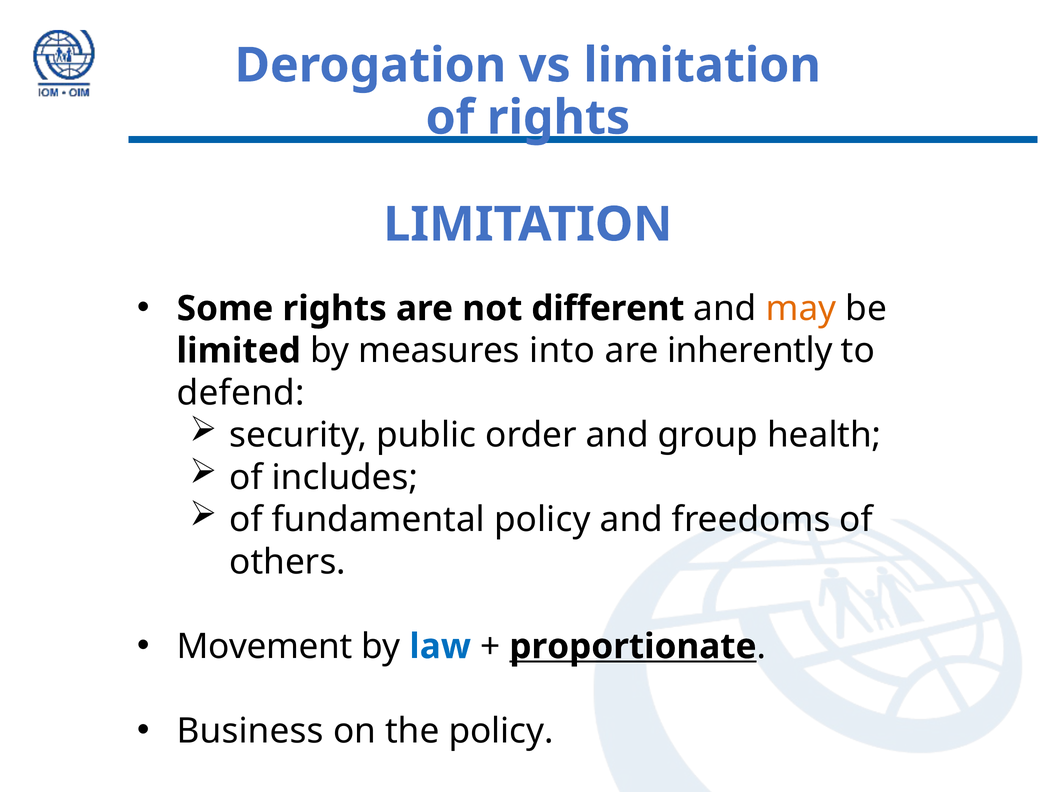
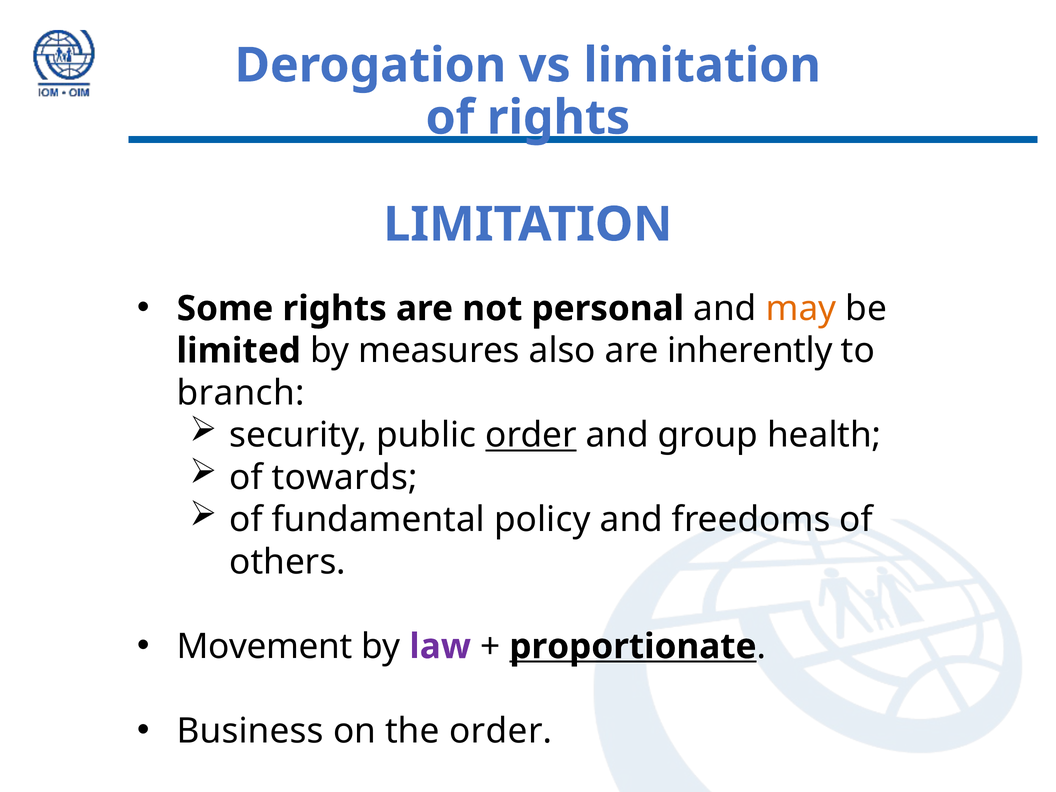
different: different -> personal
into: into -> also
defend: defend -> branch
order at (531, 435) underline: none -> present
includes: includes -> towards
law colour: blue -> purple
the policy: policy -> order
